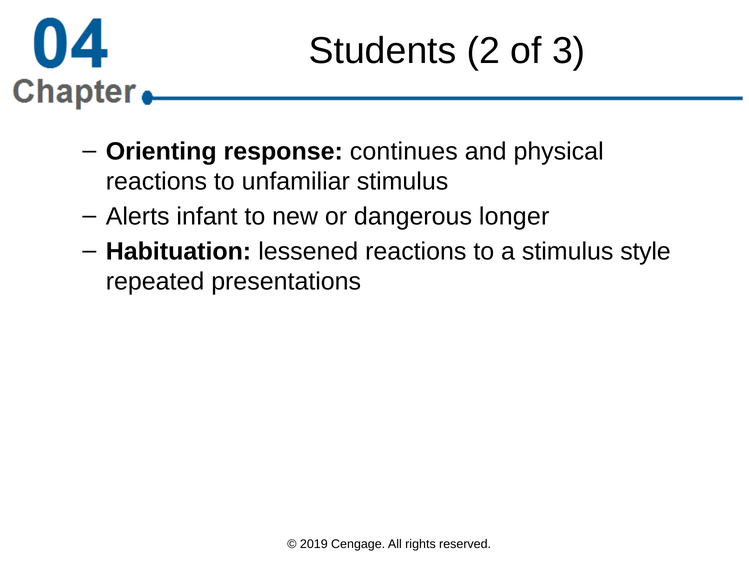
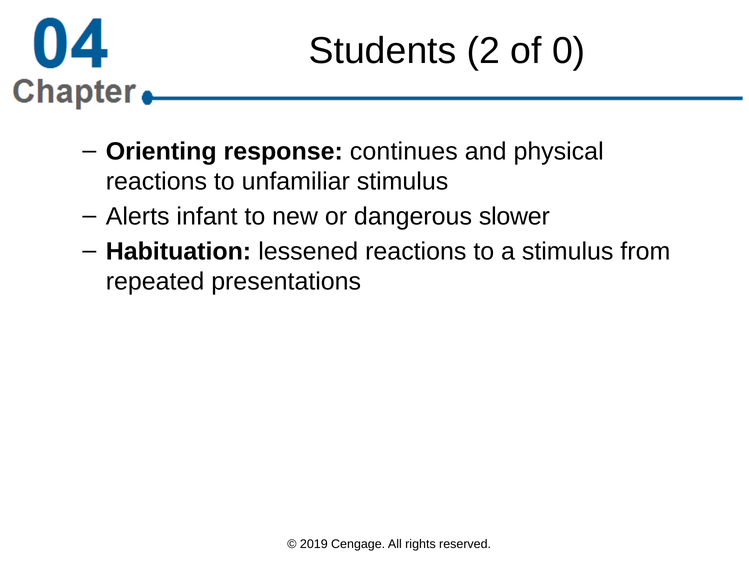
3: 3 -> 0
longer: longer -> slower
style: style -> from
